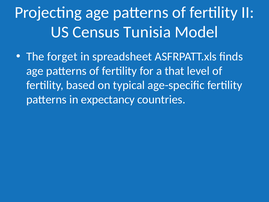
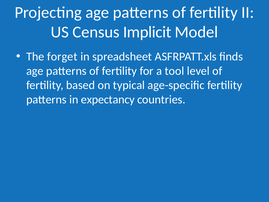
Tunisia: Tunisia -> Implicit
that: that -> tool
